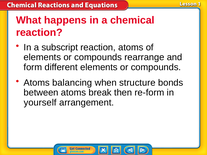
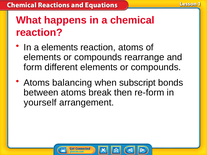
a subscript: subscript -> elements
structure: structure -> subscript
